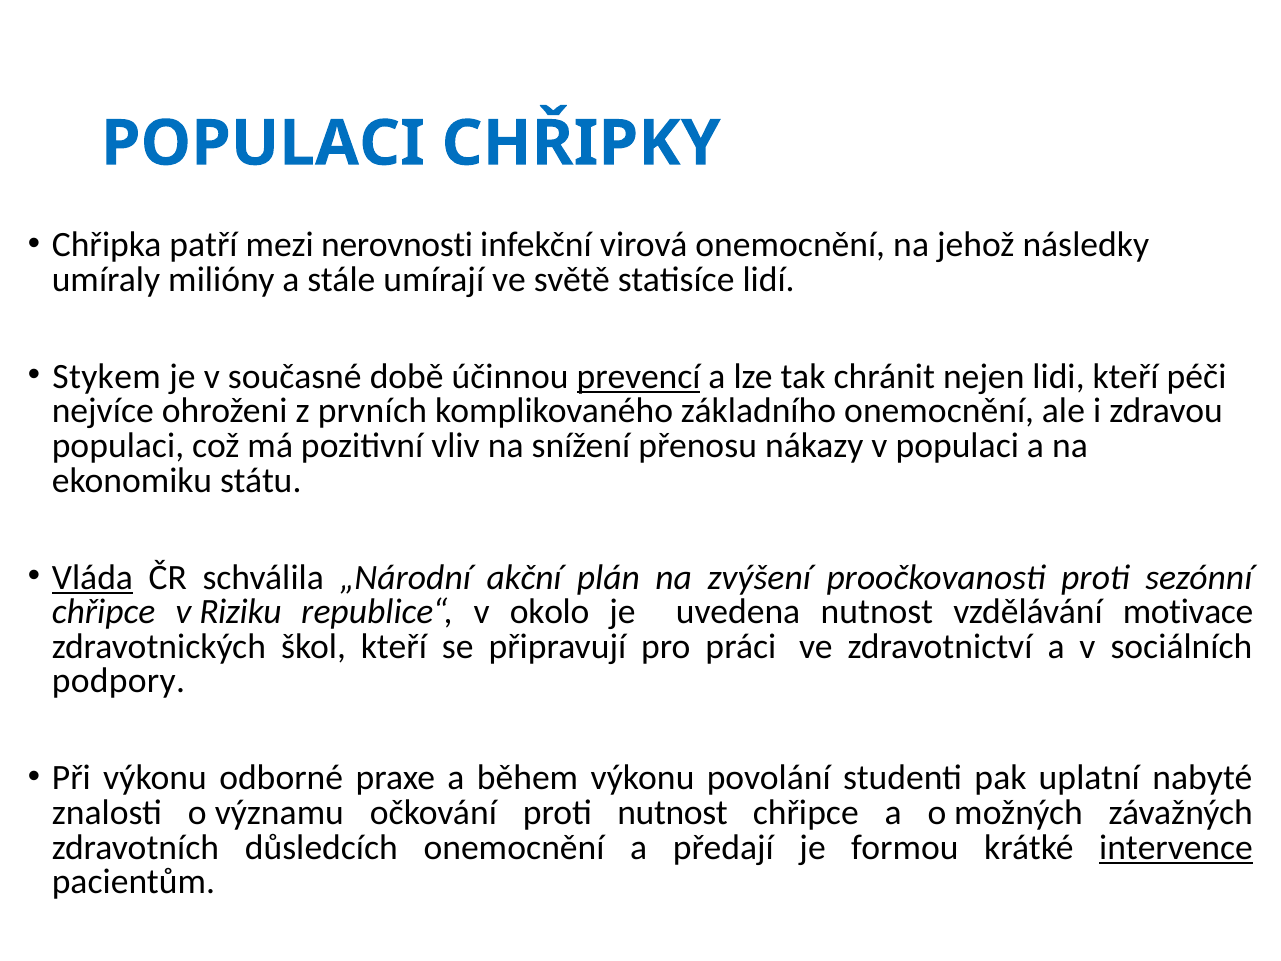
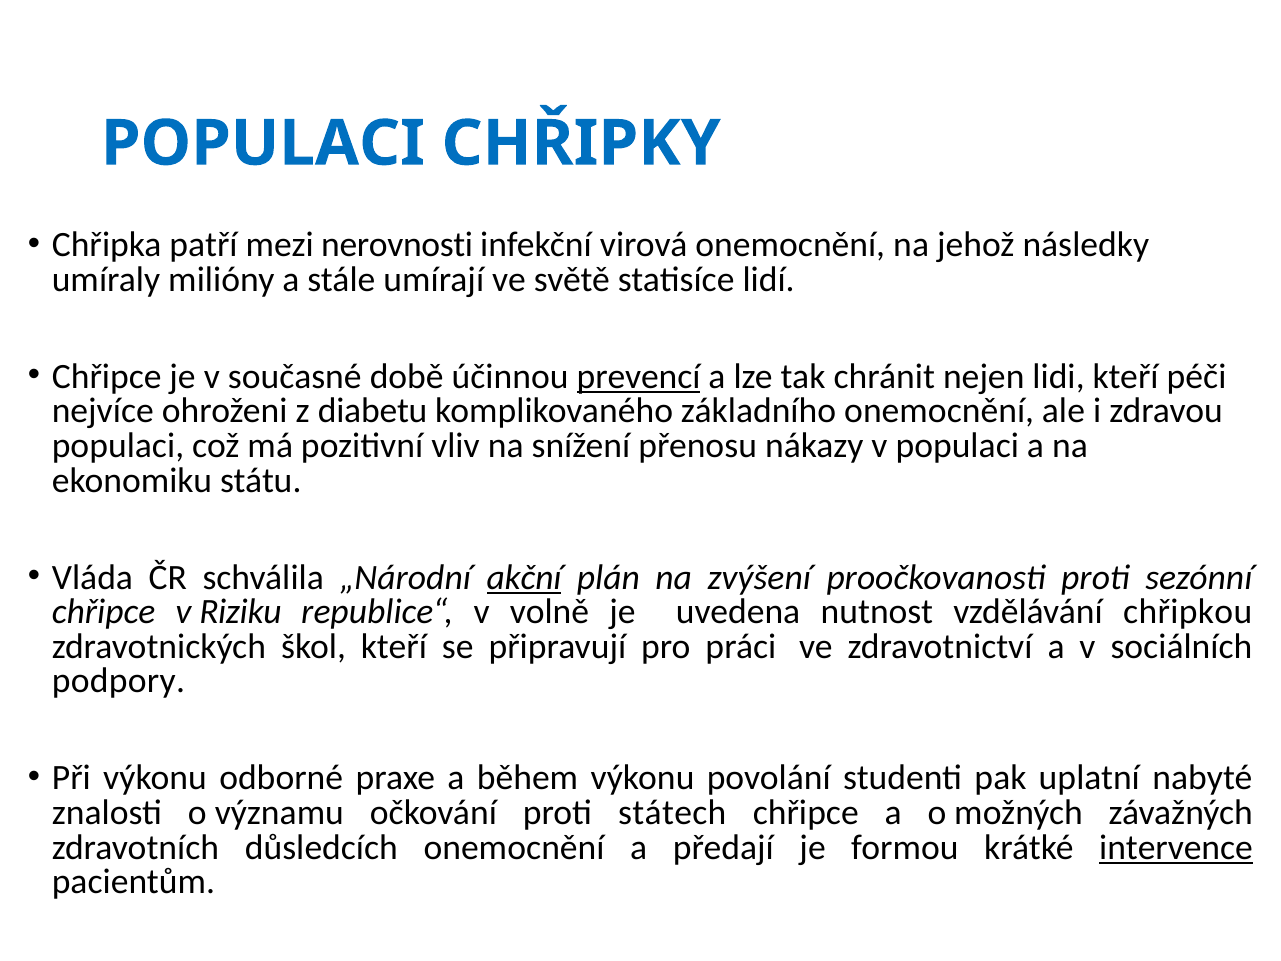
Stykem at (107, 376): Stykem -> Chřipce
prvních: prvních -> diabetu
Vláda underline: present -> none
akční underline: none -> present
okolo: okolo -> volně
motivace: motivace -> chřipkou
proti nutnost: nutnost -> státech
